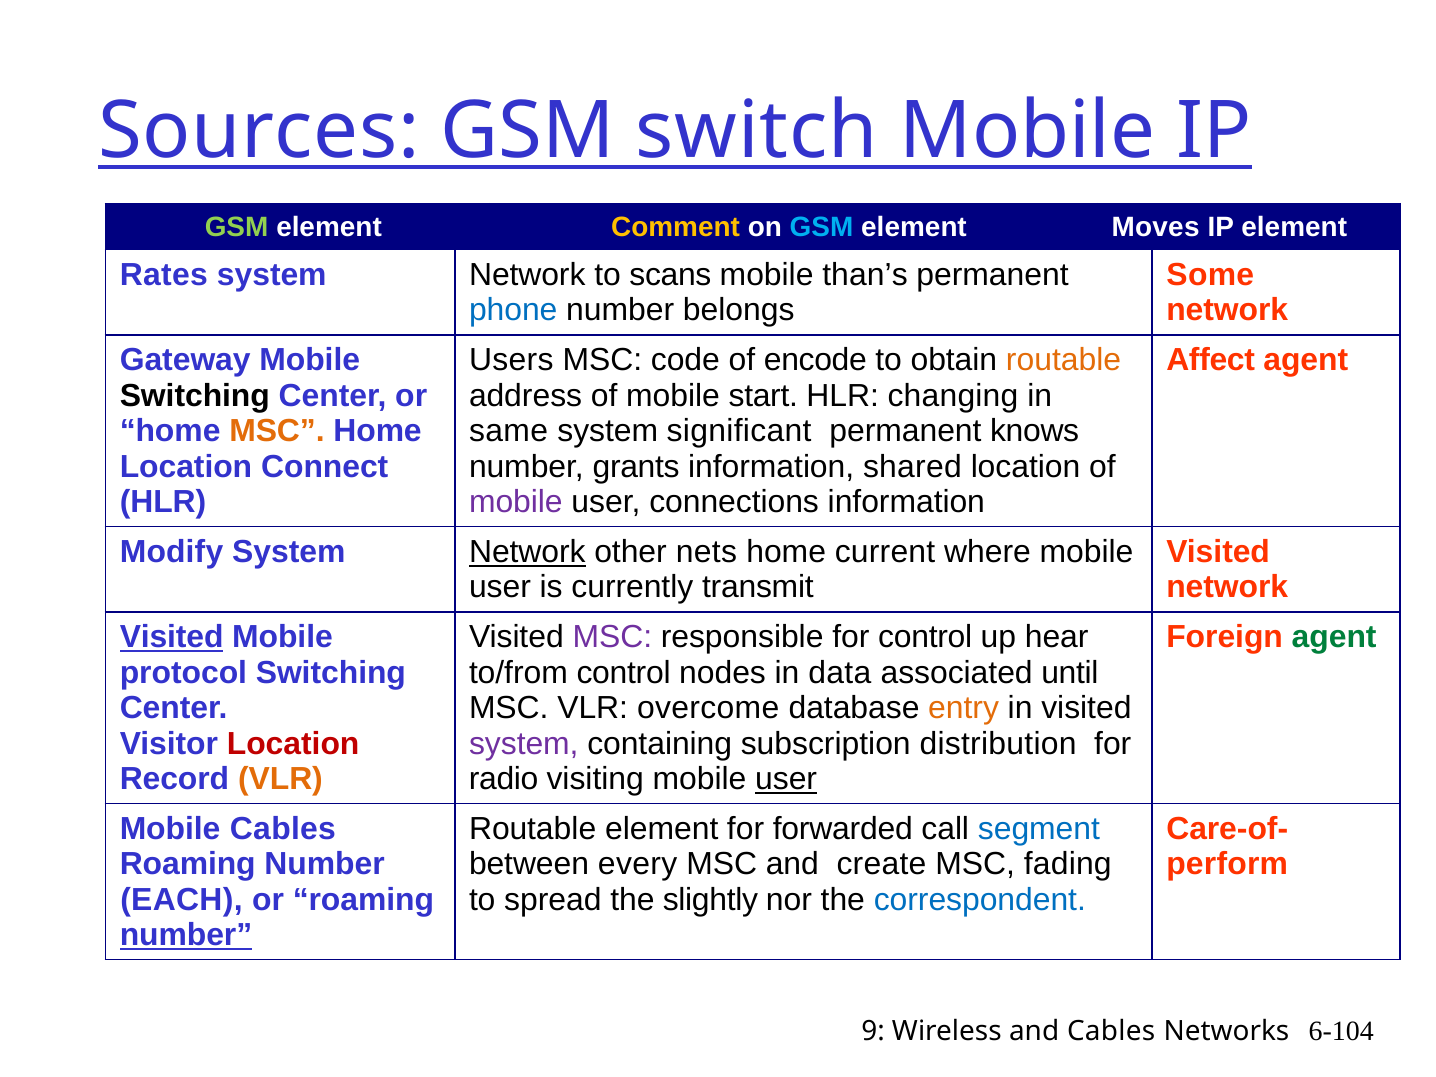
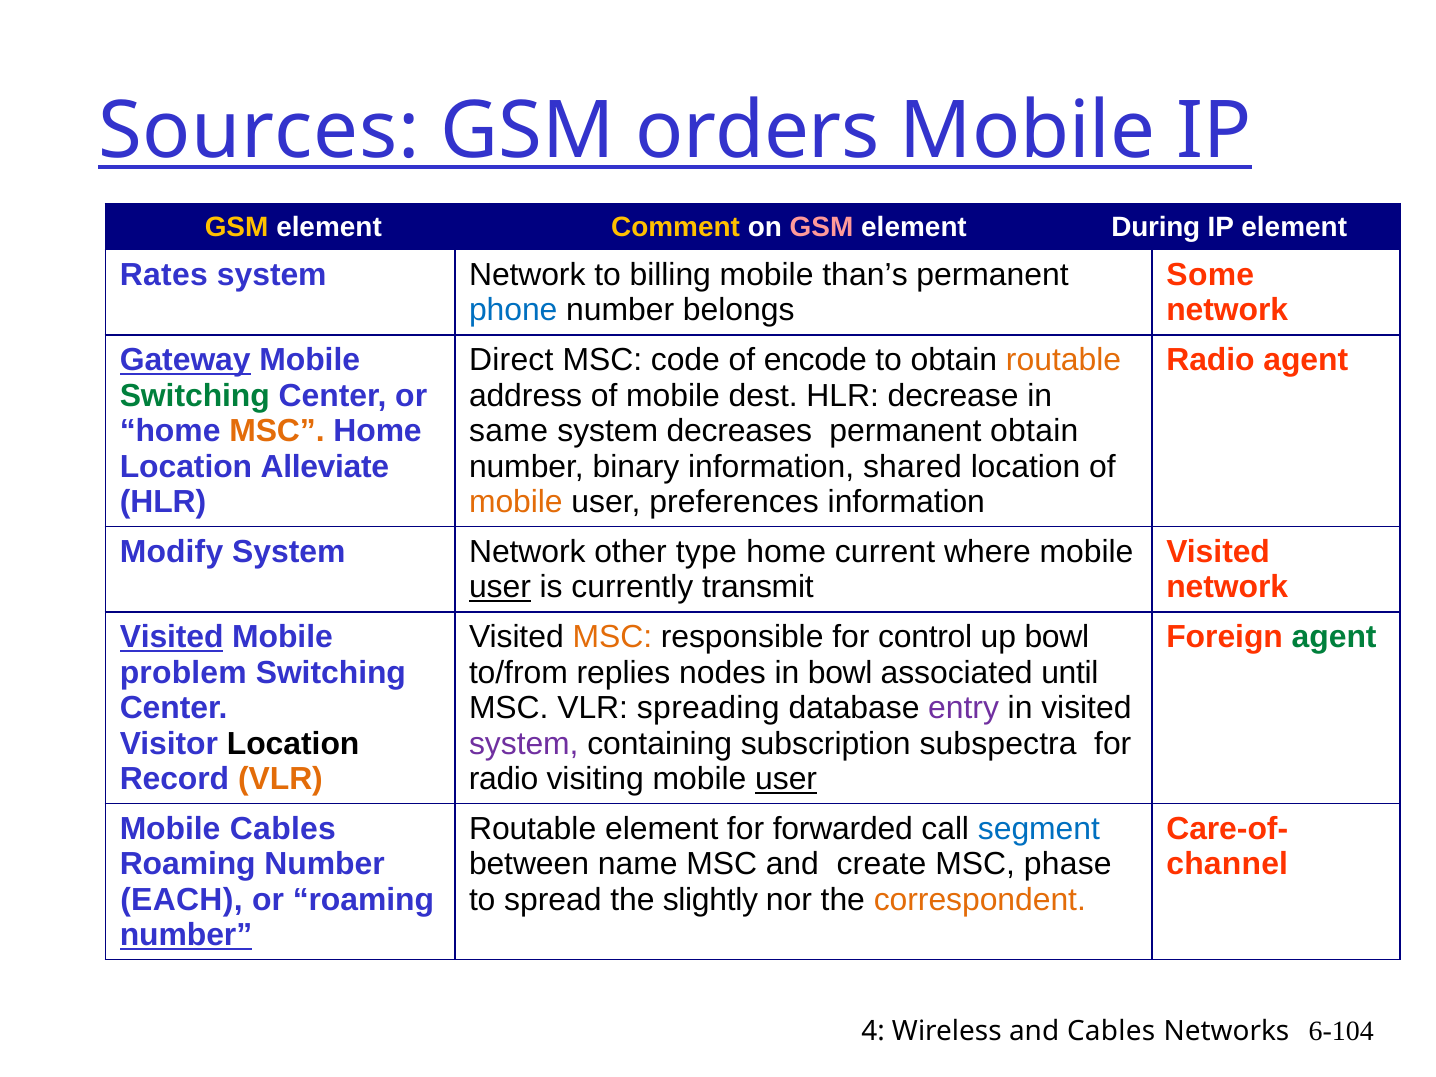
switch: switch -> orders
GSM at (237, 227) colour: light green -> yellow
GSM at (821, 227) colour: light blue -> pink
Moves: Moves -> During
scans: scans -> billing
Gateway underline: none -> present
Users: Users -> Direct
Affect at (1211, 360): Affect -> Radio
Switching at (195, 396) colour: black -> green
start: start -> dest
changing: changing -> decrease
significant: significant -> decreases
permanent knows: knows -> obtain
Connect: Connect -> Alleviate
grants: grants -> binary
mobile at (516, 502) colour: purple -> orange
connections: connections -> preferences
Network at (527, 552) underline: present -> none
nets: nets -> type
user at (500, 587) underline: none -> present
MSC at (612, 637) colour: purple -> orange
up hear: hear -> bowl
protocol: protocol -> problem
to/from control: control -> replies
in data: data -> bowl
overcome: overcome -> spreading
entry colour: orange -> purple
Location at (293, 743) colour: red -> black
distribution: distribution -> subspectra
every: every -> name
fading: fading -> phase
perform: perform -> channel
correspondent colour: blue -> orange
9: 9 -> 4
